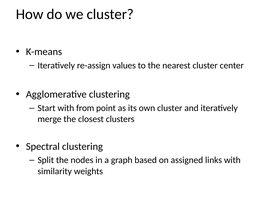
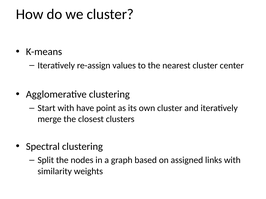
from: from -> have
